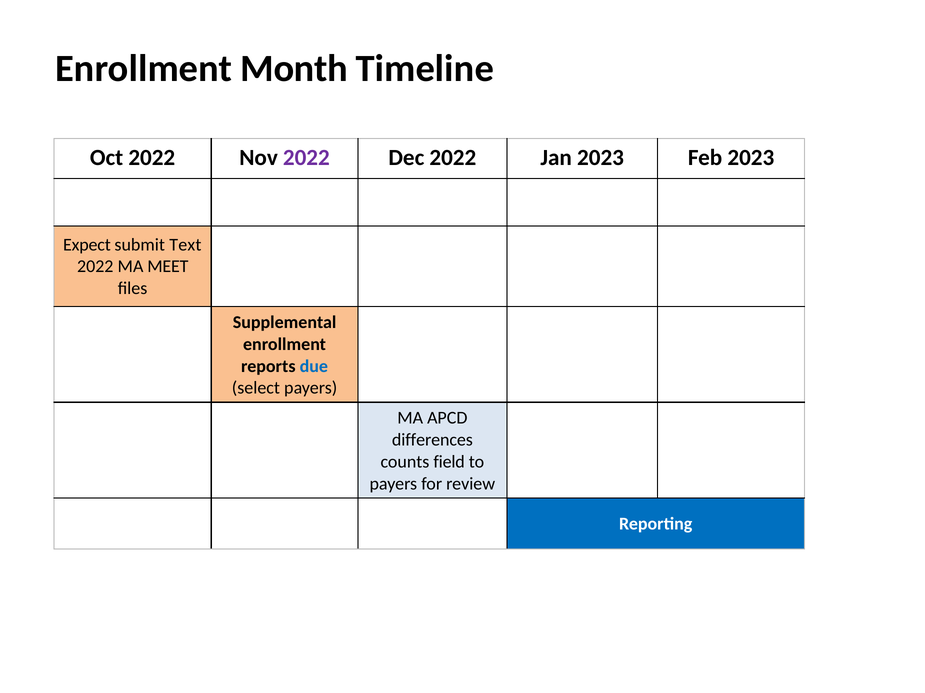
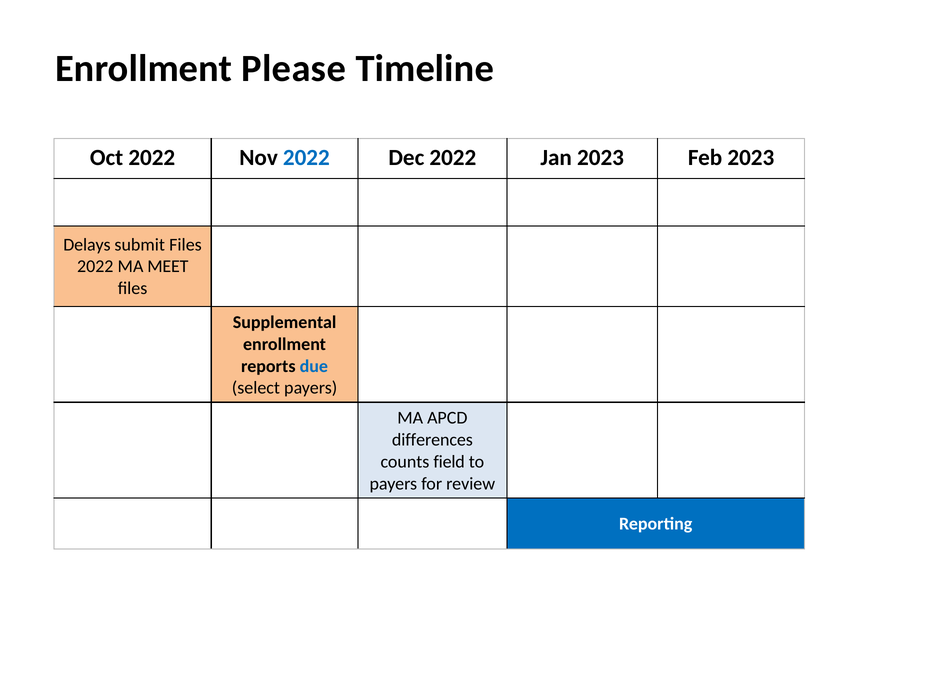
Month: Month -> Please
2022 at (306, 158) colour: purple -> blue
Expect: Expect -> Delays
submit Text: Text -> Files
